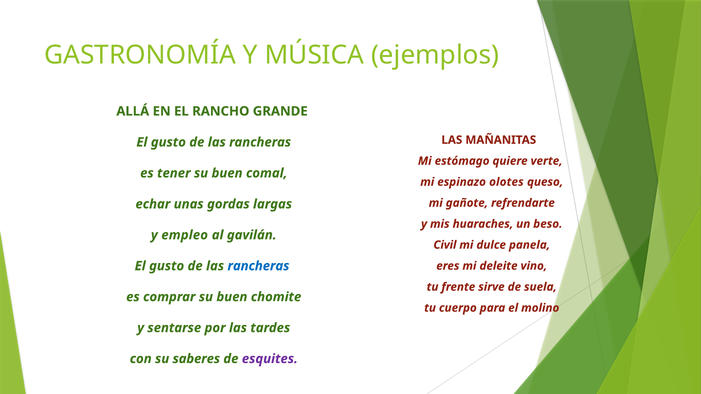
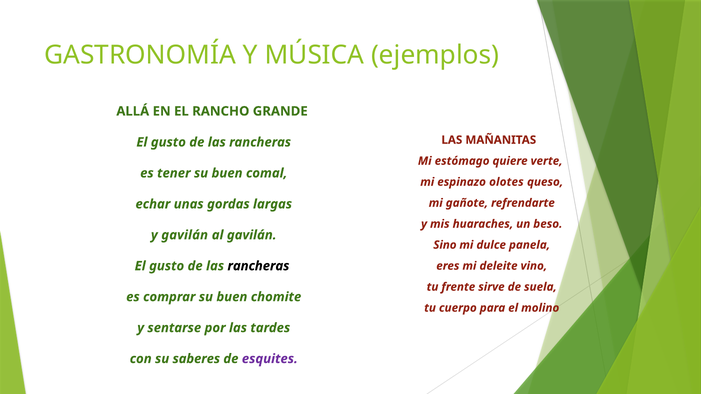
y empleo: empleo -> gavilán
Civil: Civil -> Sino
rancheras at (258, 266) colour: blue -> black
